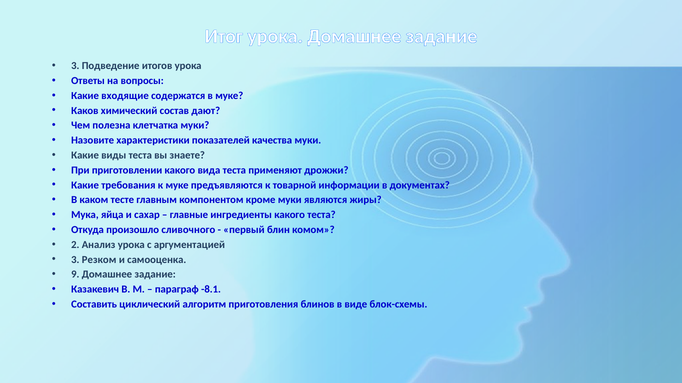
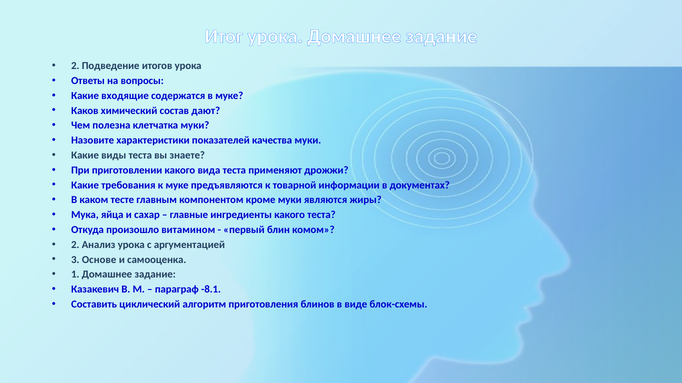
3 at (75, 66): 3 -> 2
сливочного: сливочного -> витамином
Резком: Резком -> Основе
9: 9 -> 1
